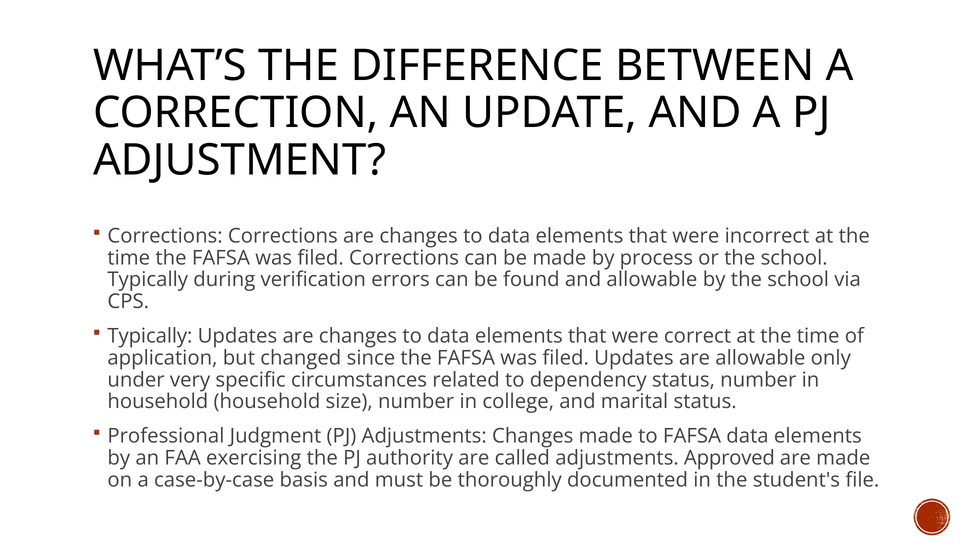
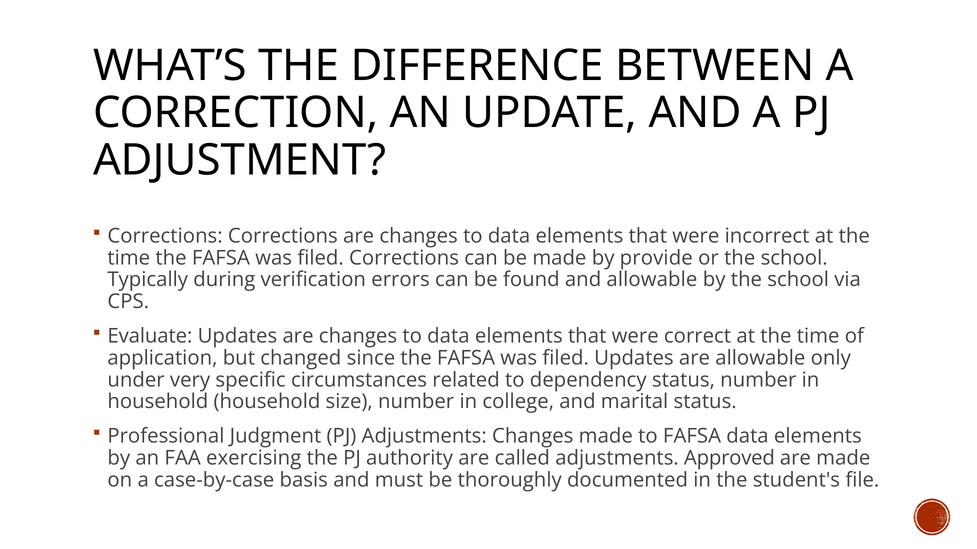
process: process -> provide
Typically at (150, 336): Typically -> Evaluate
